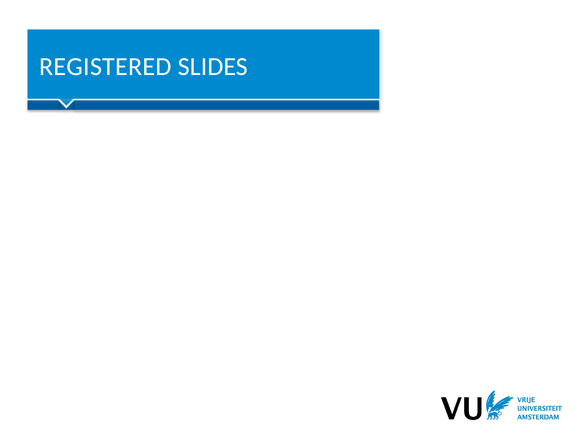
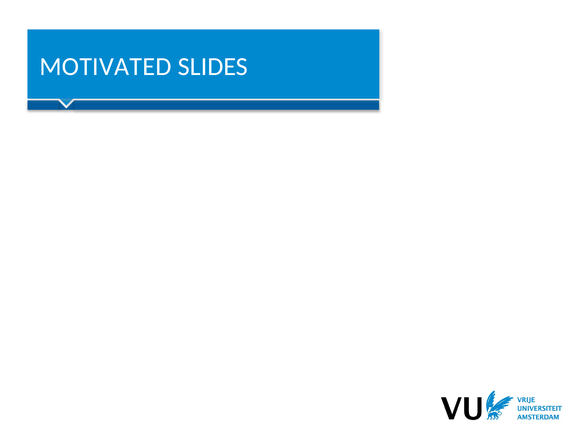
REGISTERED: REGISTERED -> MOTIVATED
